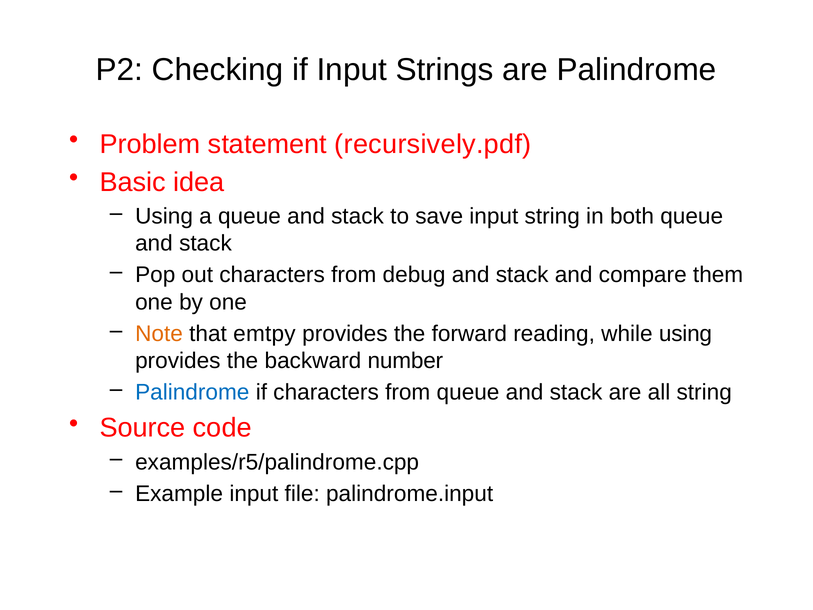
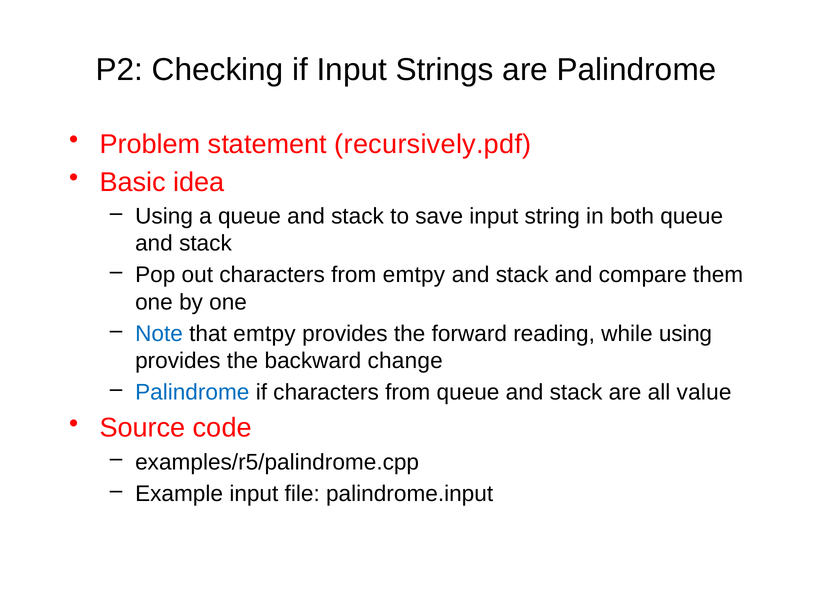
from debug: debug -> emtpy
Note colour: orange -> blue
number: number -> change
all string: string -> value
